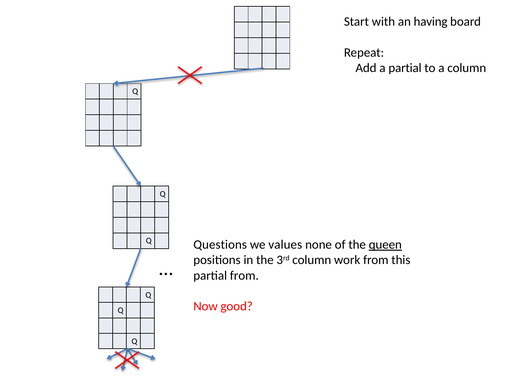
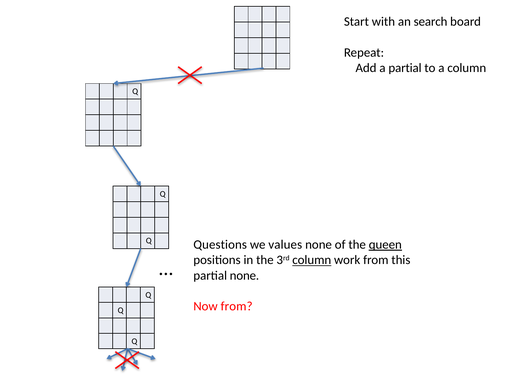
having: having -> search
column at (312, 260) underline: none -> present
partial from: from -> none
Now good: good -> from
